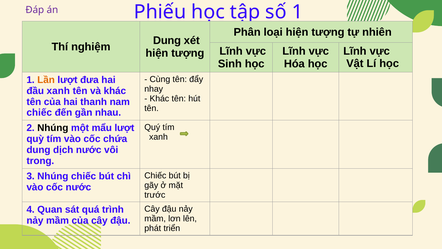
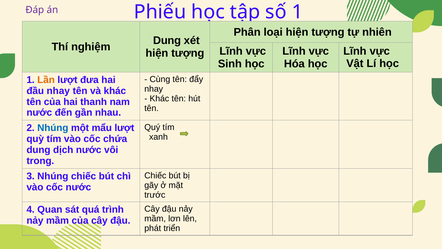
đầu xanh: xanh -> nhay
chiếc at (39, 113): chiếc -> nước
Nhúng at (53, 128) colour: black -> blue
